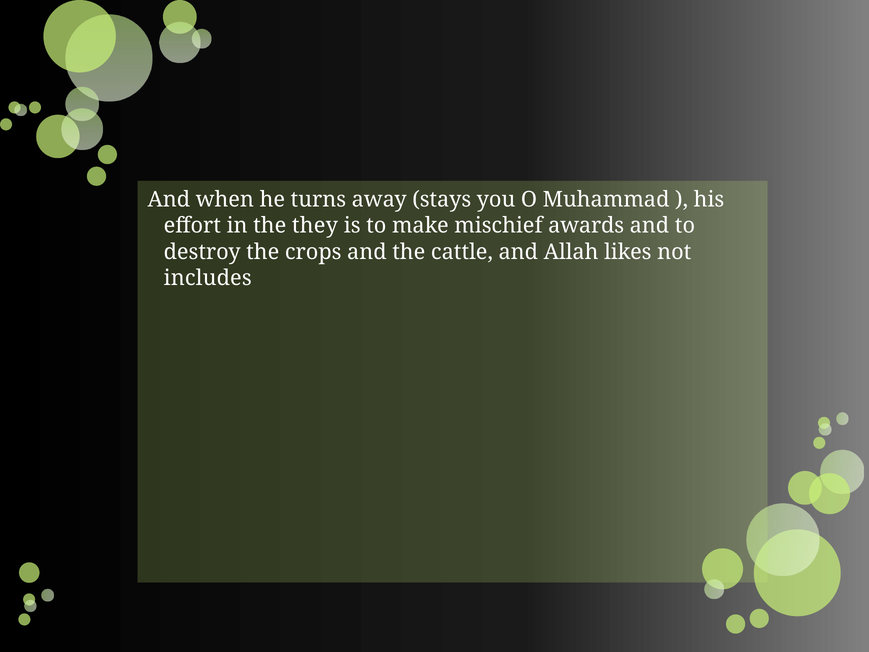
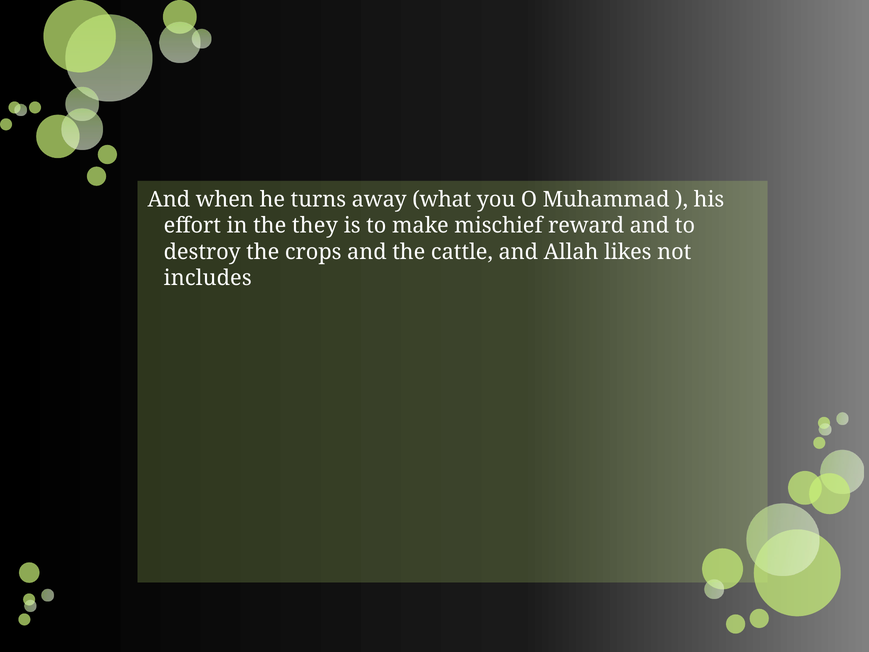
stays: stays -> what
awards: awards -> reward
